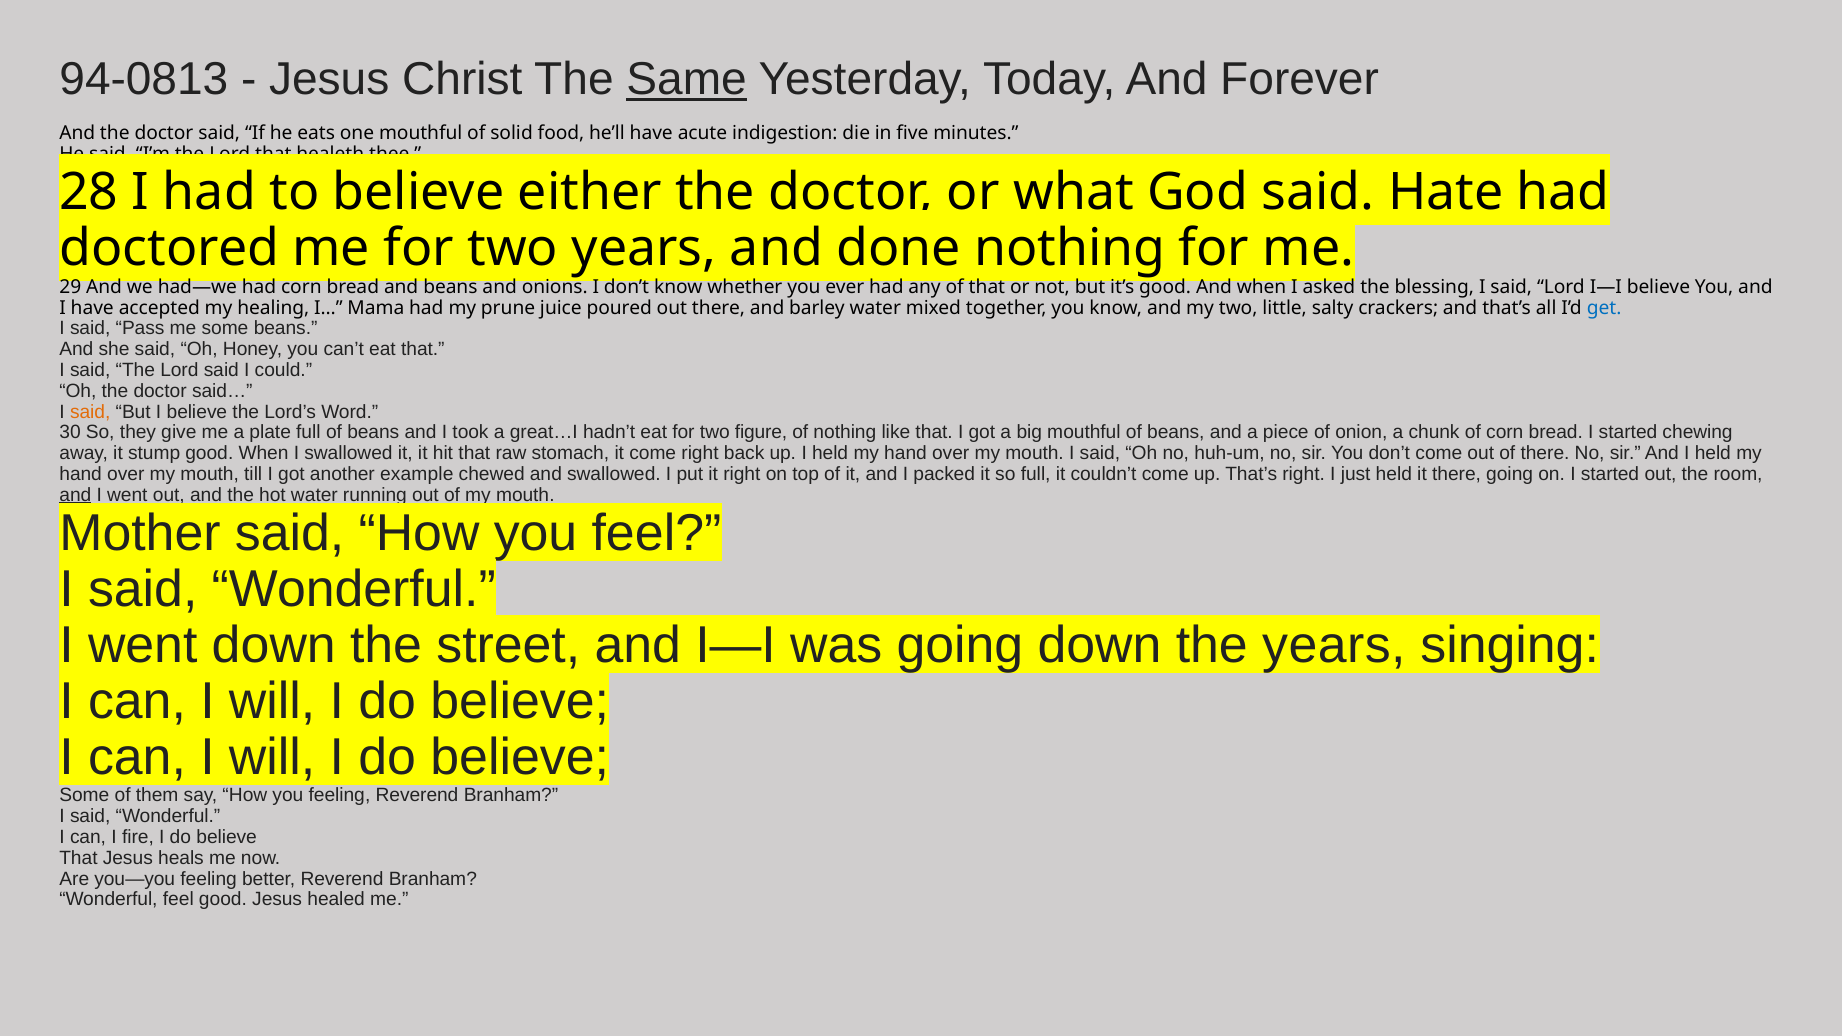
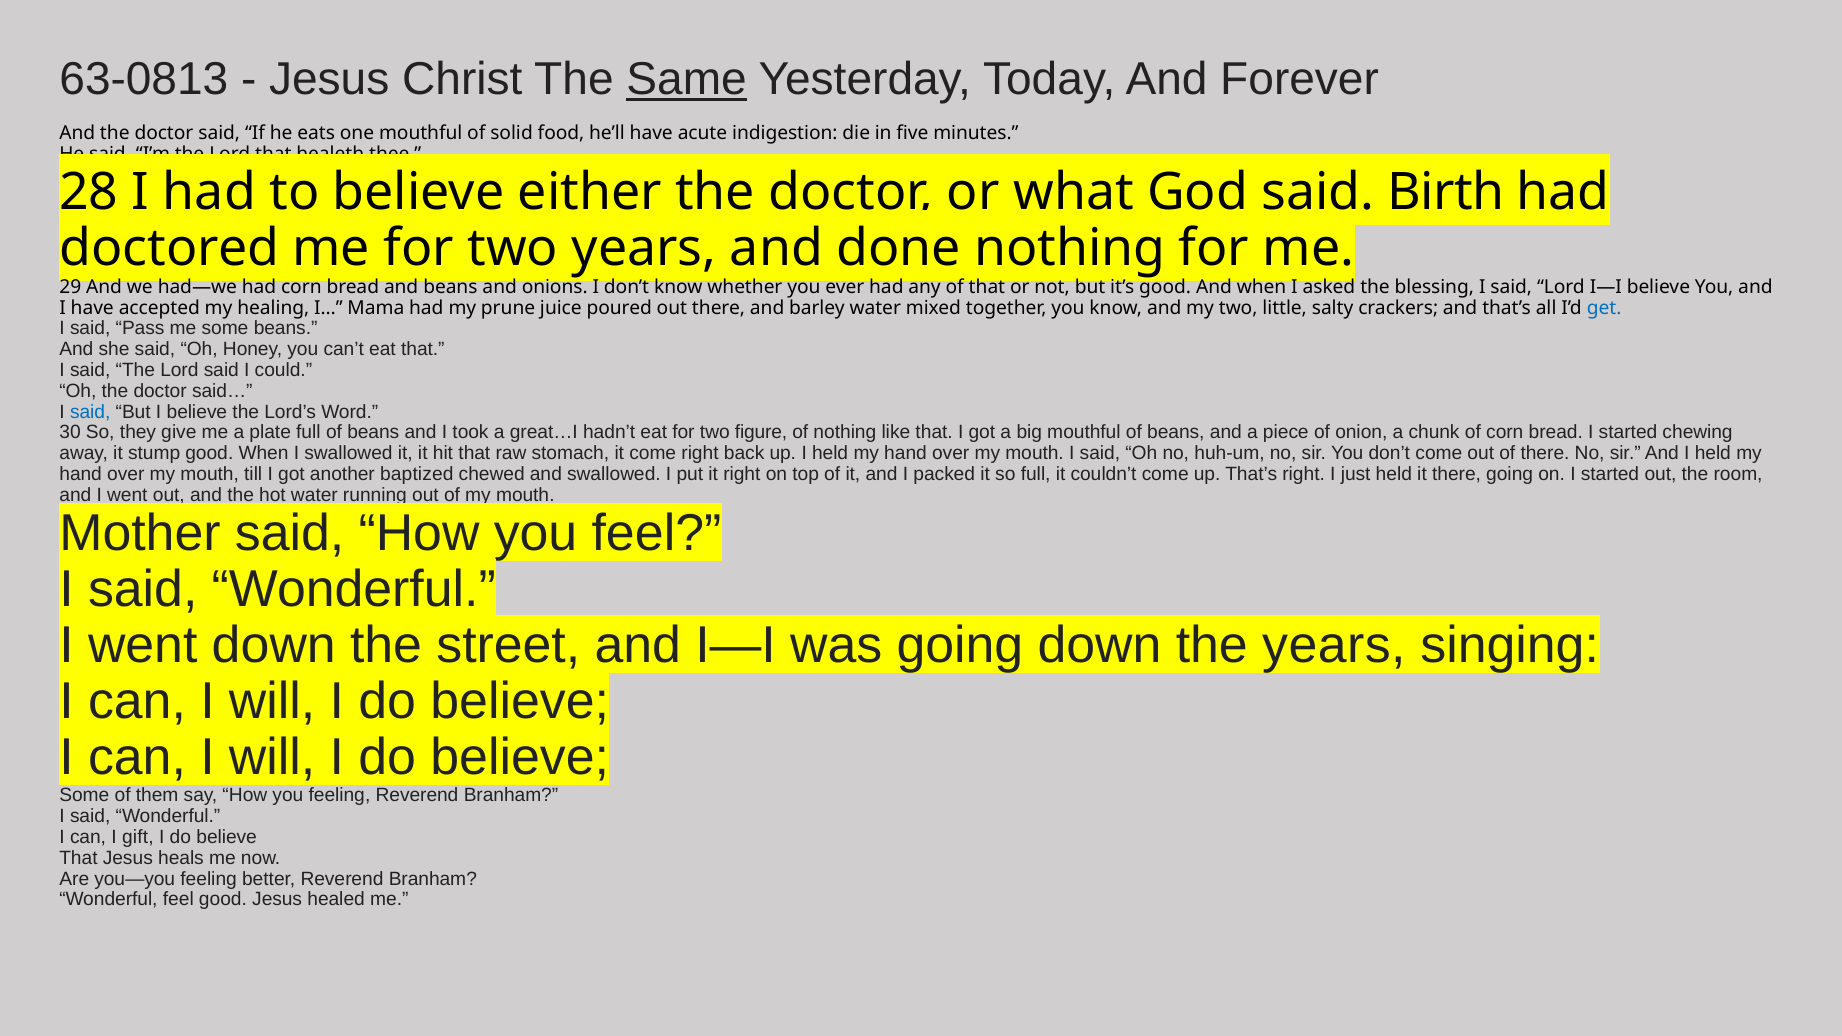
94-0813: 94-0813 -> 63-0813
Hate: Hate -> Birth
said at (90, 412) colour: orange -> blue
example: example -> baptized
and at (75, 495) underline: present -> none
fire: fire -> gift
